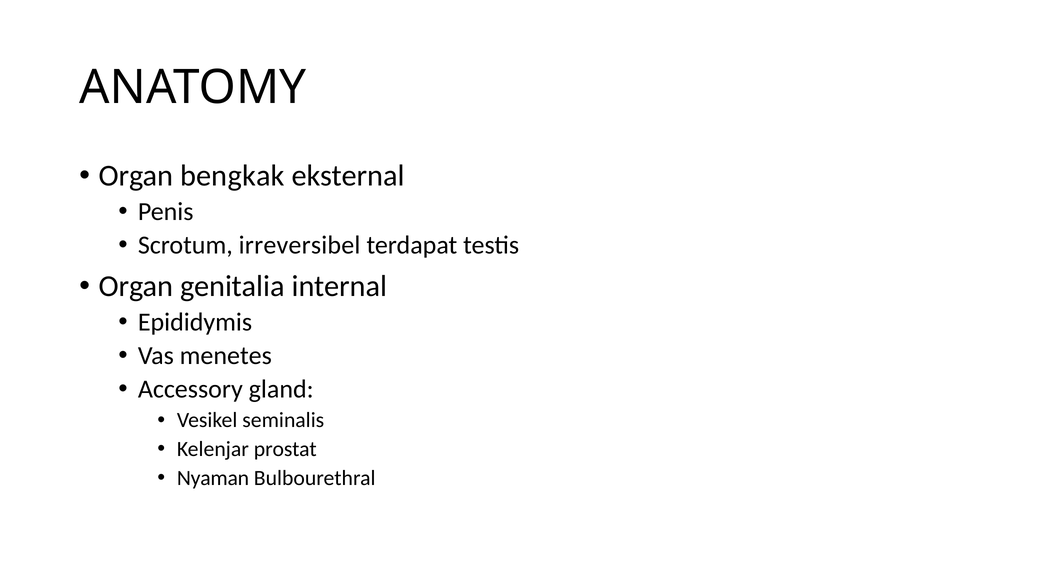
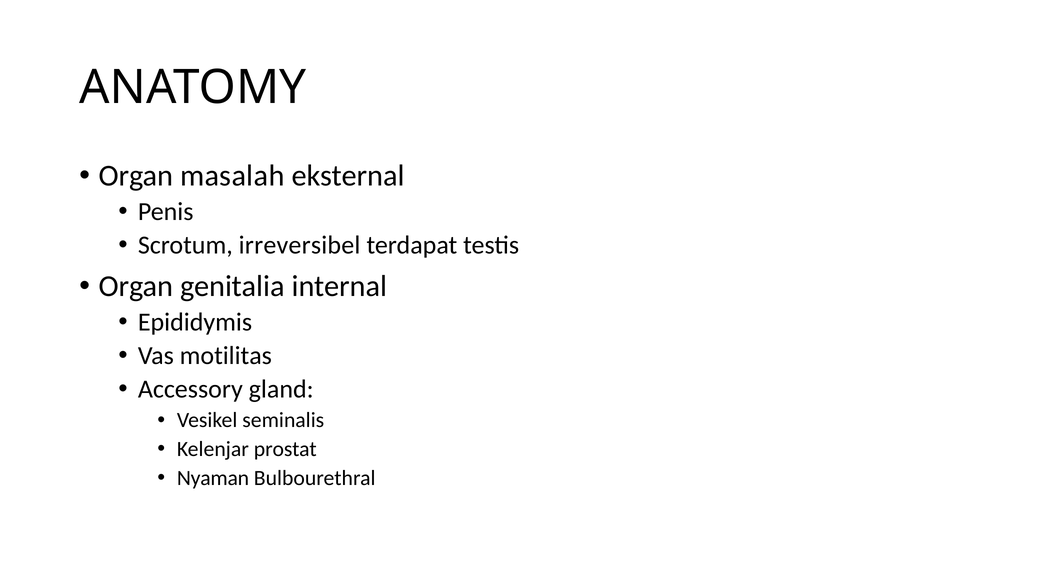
bengkak: bengkak -> masalah
menetes: menetes -> motilitas
